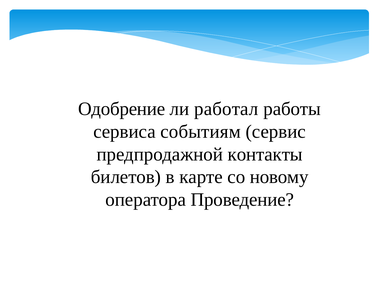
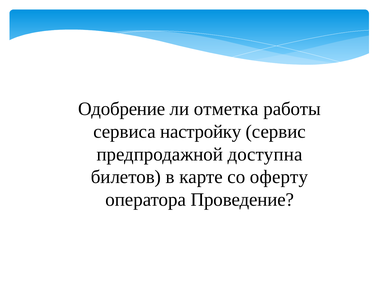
работал: работал -> отметка
событиям: событиям -> настройку
контакты: контакты -> доступна
новому: новому -> оферту
